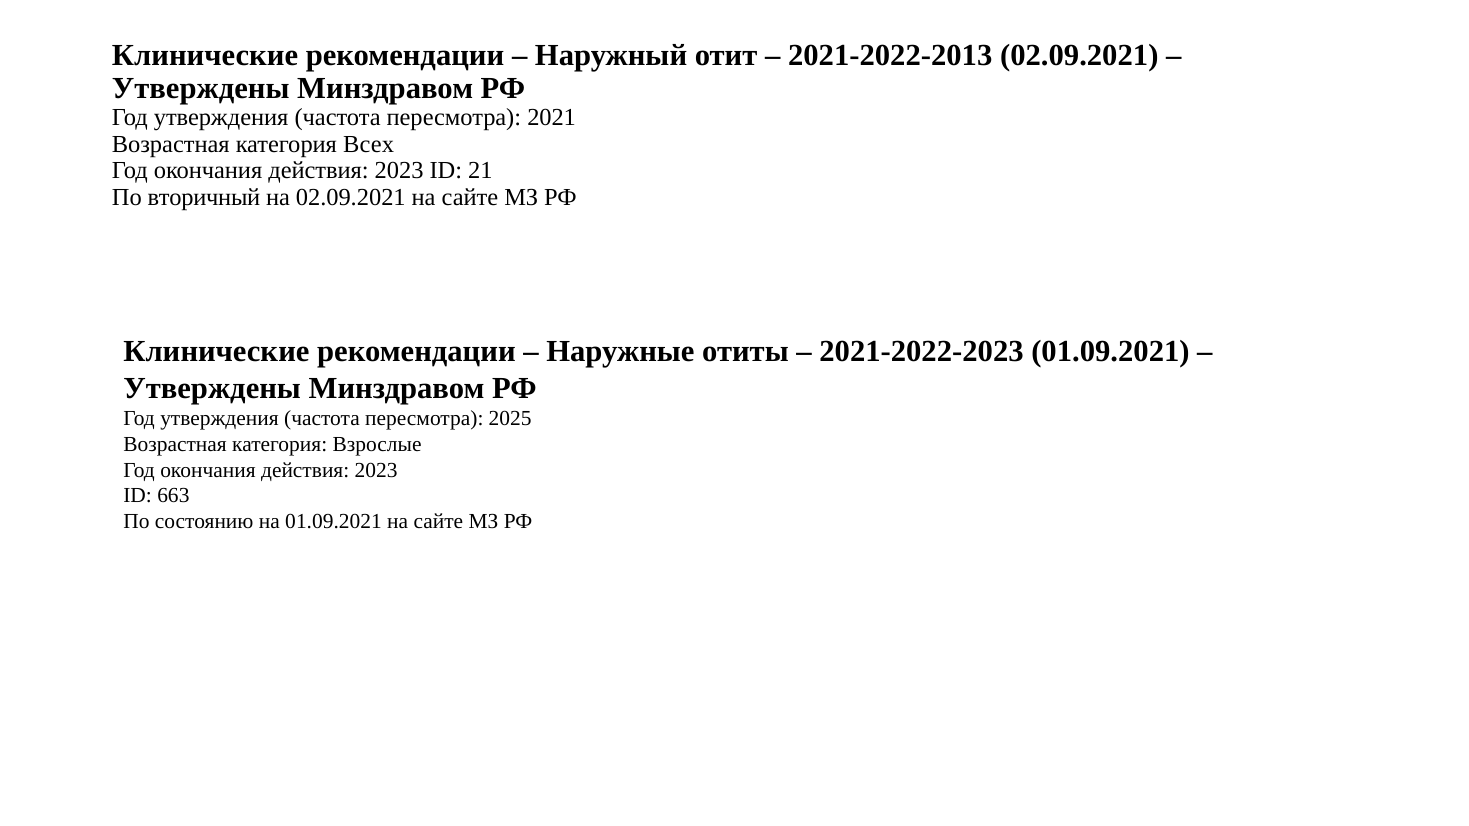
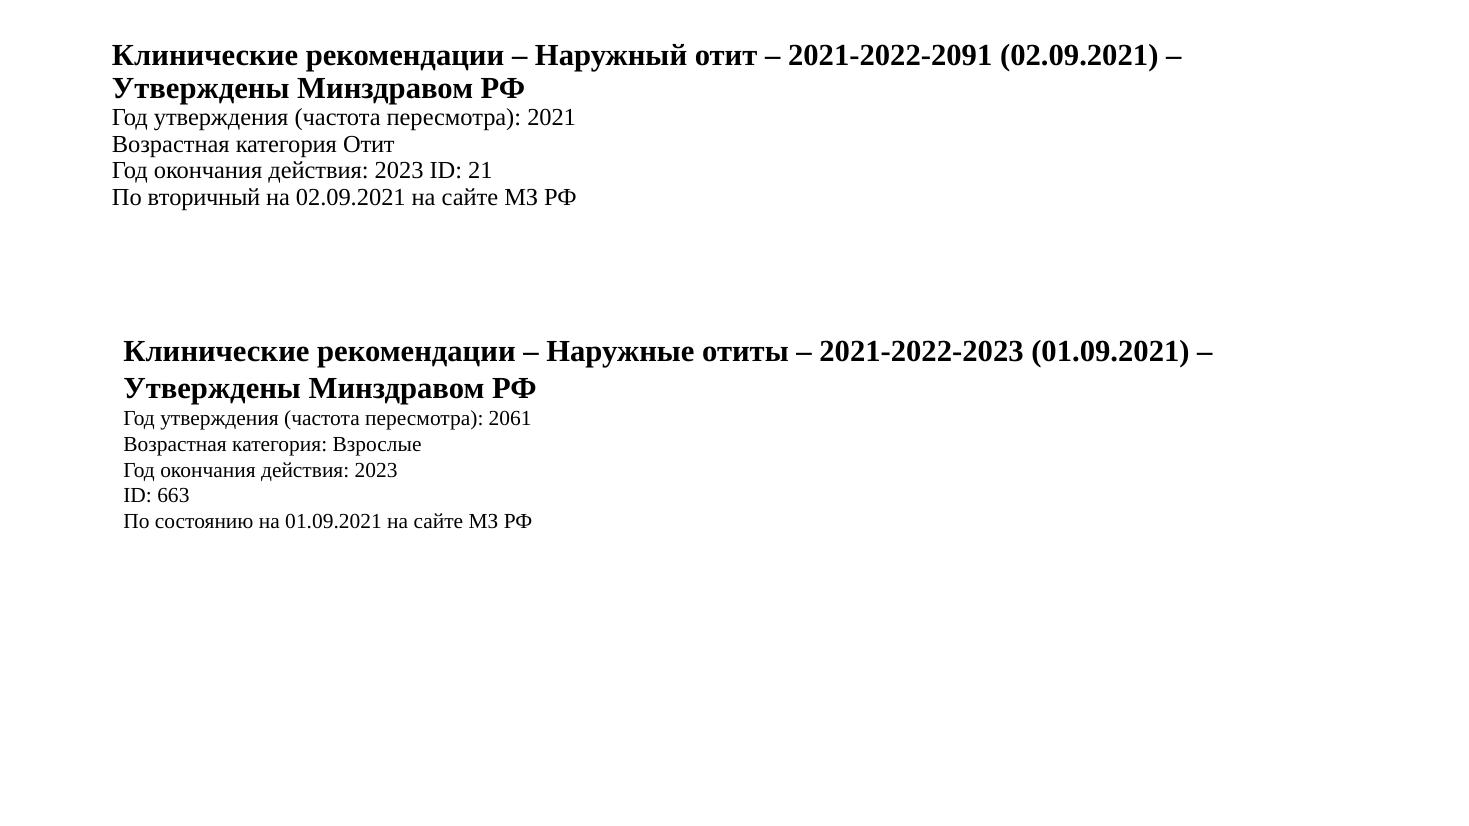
2021-2022-2013: 2021-2022-2013 -> 2021-2022-2091
категория Всех: Всех -> Отит
2025: 2025 -> 2061
